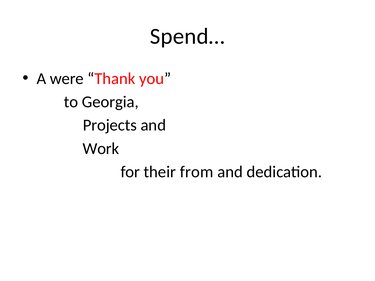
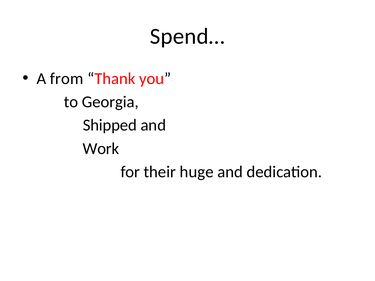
were: were -> from
Projects: Projects -> Shipped
from: from -> huge
